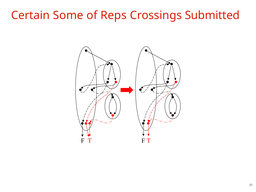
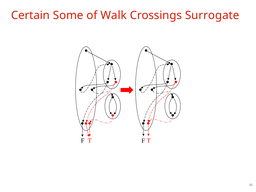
Reps: Reps -> Walk
Submitted: Submitted -> Surrogate
